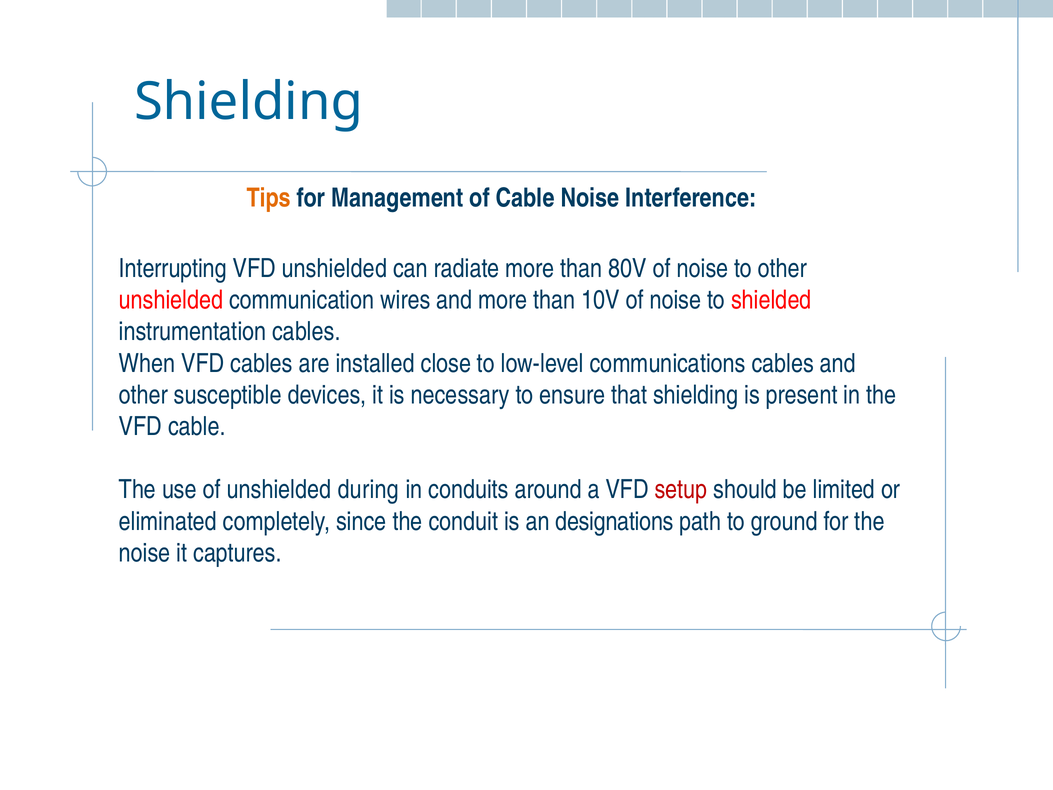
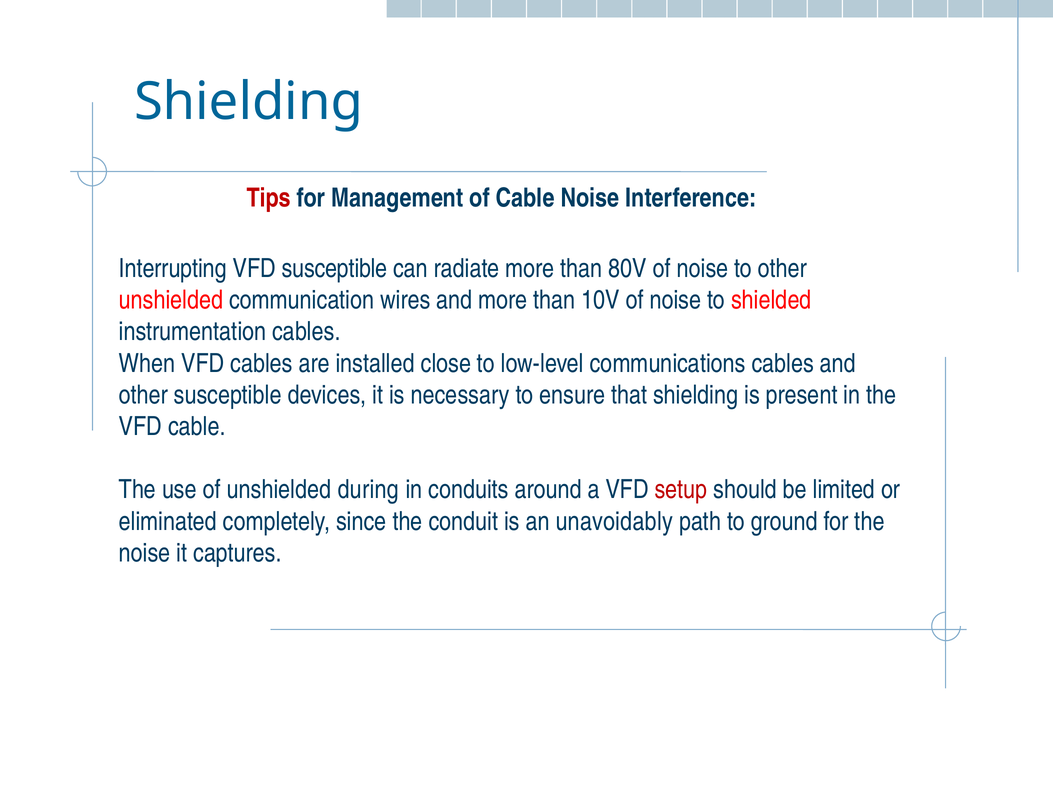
Tips colour: orange -> red
VFD unshielded: unshielded -> susceptible
designations: designations -> unavoidably
